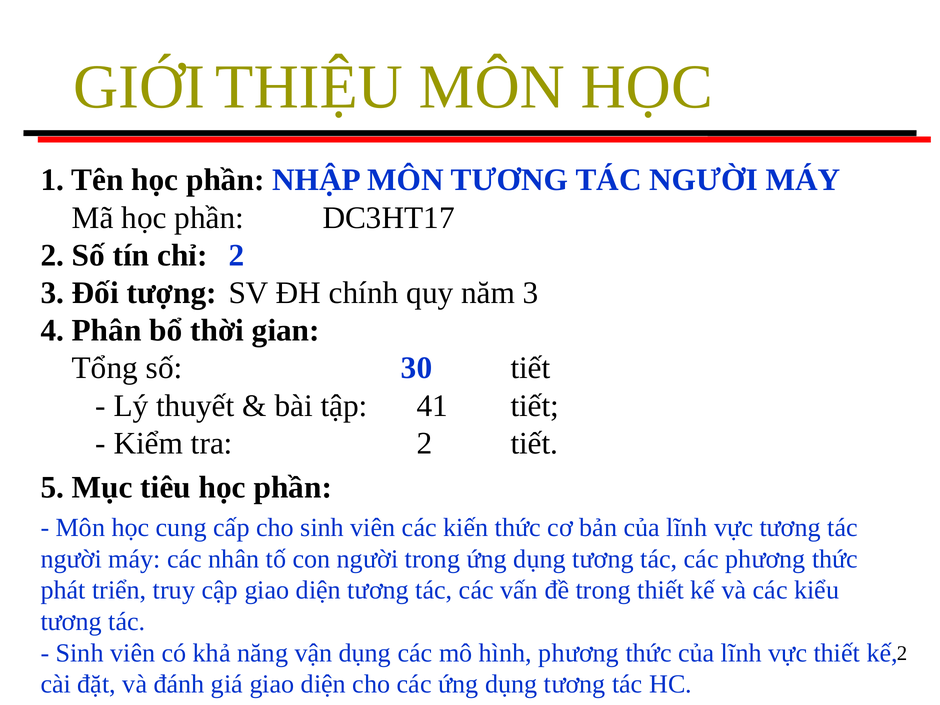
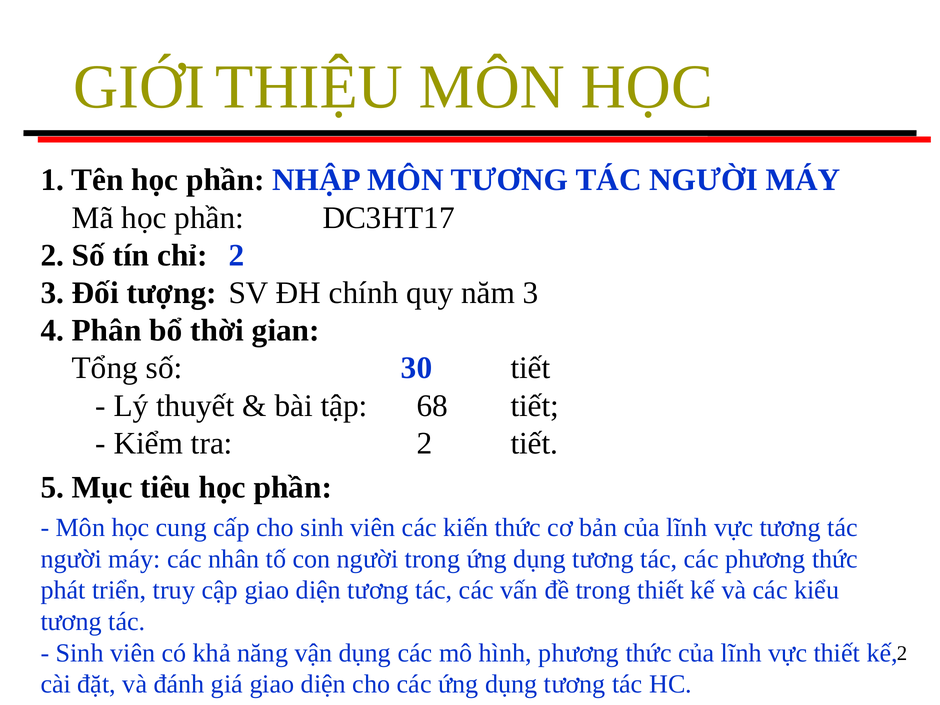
41: 41 -> 68
